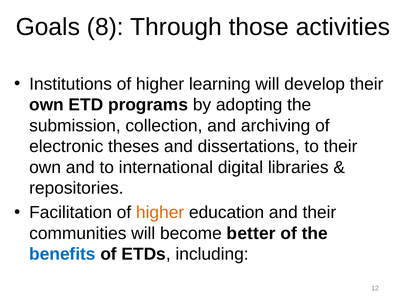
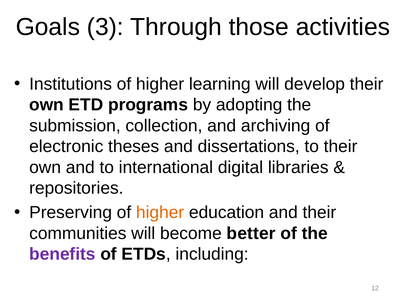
8: 8 -> 3
Facilitation: Facilitation -> Preserving
benefits colour: blue -> purple
